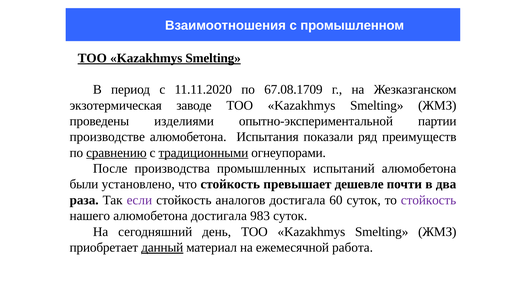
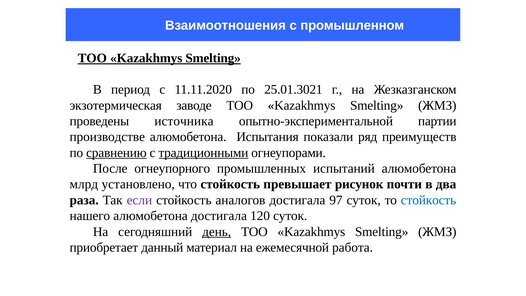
67.08.1709: 67.08.1709 -> 25.01.3021
изделиями: изделиями -> источника
производства: производства -> огнеупорного
были: были -> млрд
дешевле: дешевле -> рисунок
60: 60 -> 97
стойкость at (429, 200) colour: purple -> blue
983: 983 -> 120
день underline: none -> present
данный underline: present -> none
